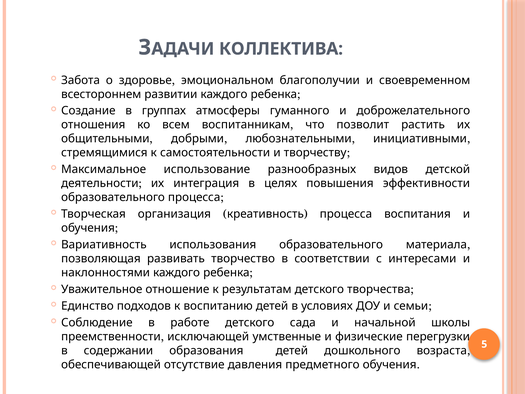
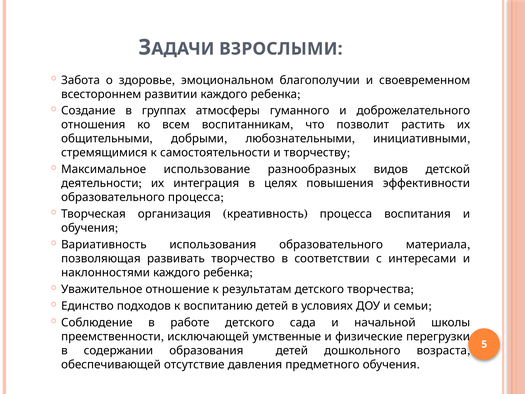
КОЛЛЕКТИВА: КОЛЛЕКТИВА -> ВЗРОСЛЫМИ
